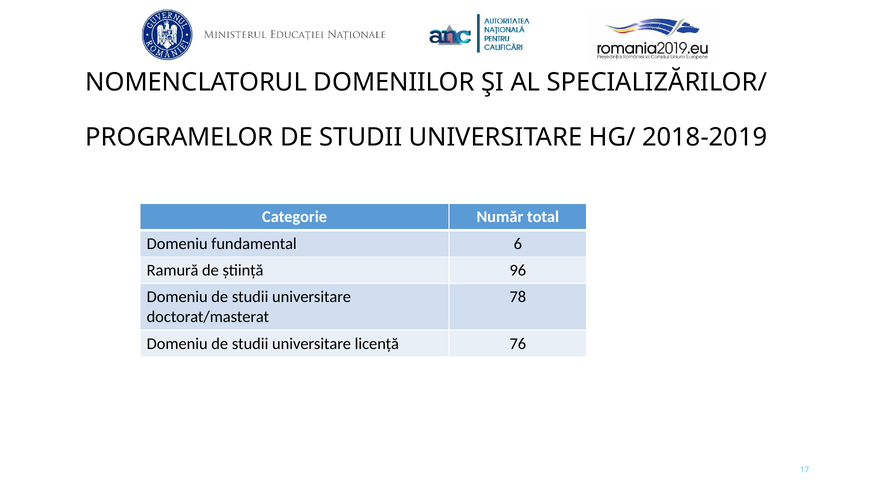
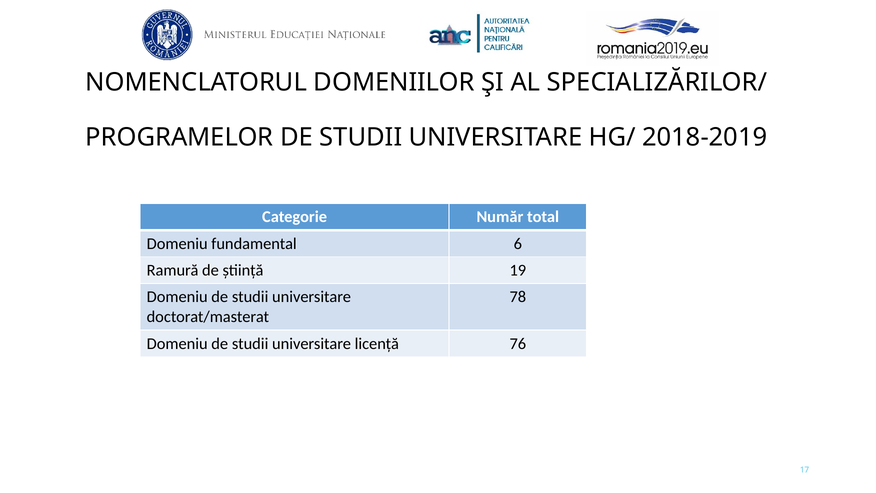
96: 96 -> 19
